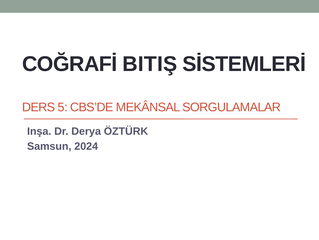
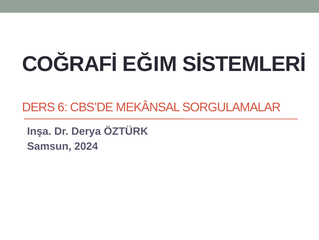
BITIŞ: BITIŞ -> EĞIM
5: 5 -> 6
